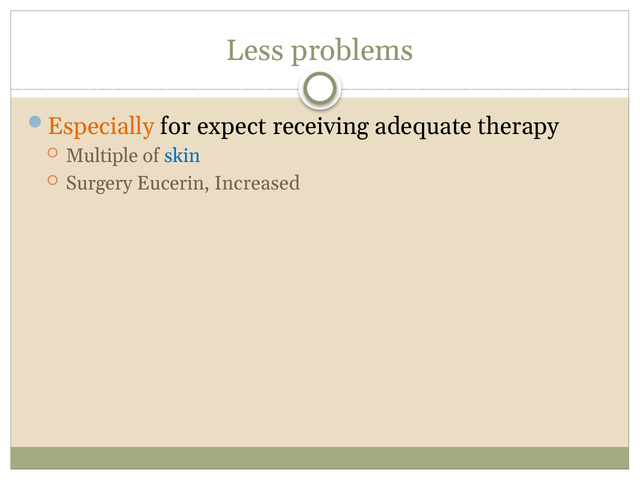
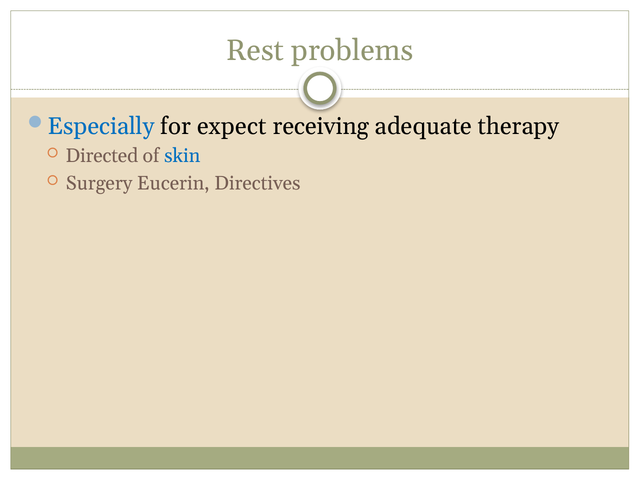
Less: Less -> Rest
Especially colour: orange -> blue
Multiple: Multiple -> Directed
Increased: Increased -> Directives
